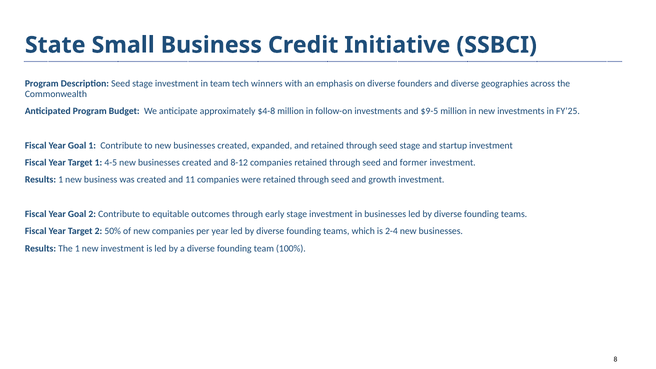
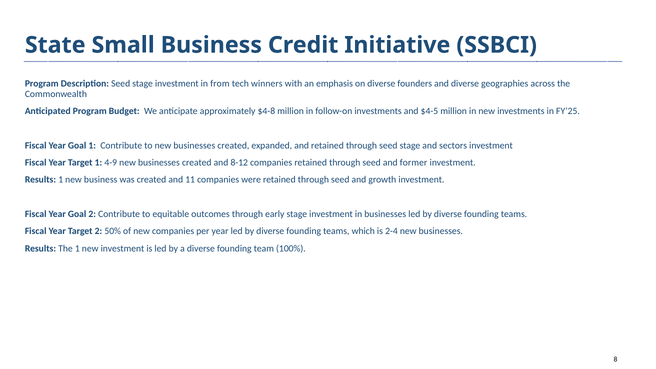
in team: team -> from
$9-5: $9-5 -> $4-5
startup: startup -> sectors
4-5: 4-5 -> 4-9
